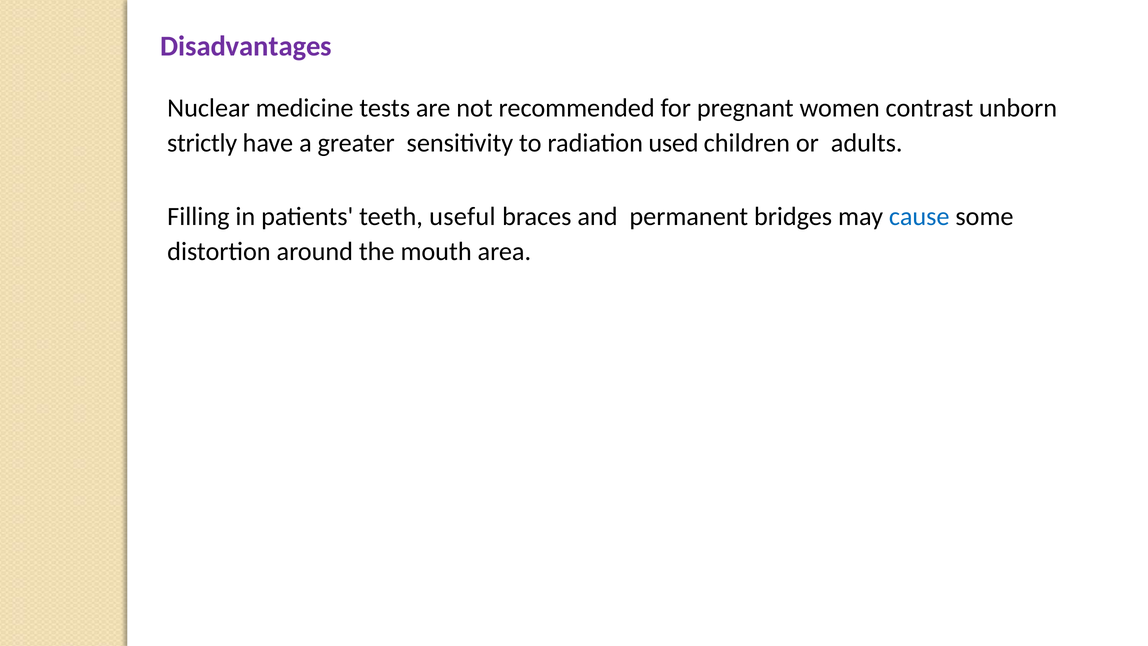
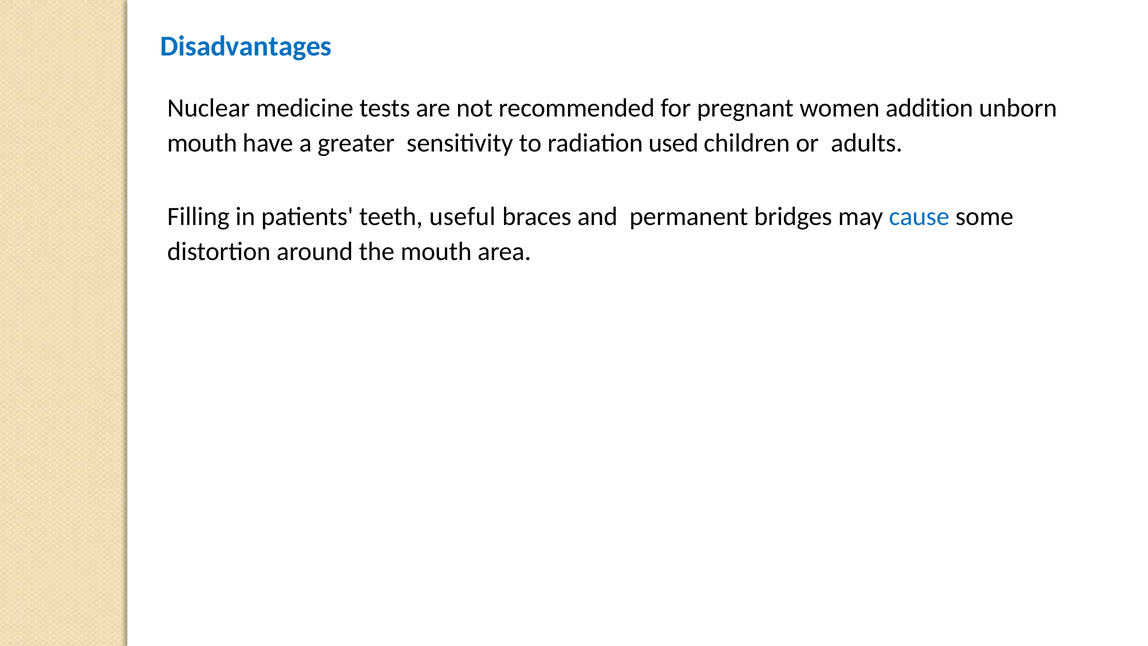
Disadvantages colour: purple -> blue
contrast: contrast -> addition
strictly at (202, 143): strictly -> mouth
